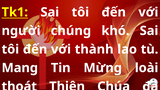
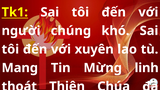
thành: thành -> xuyên
loài: loài -> linh
